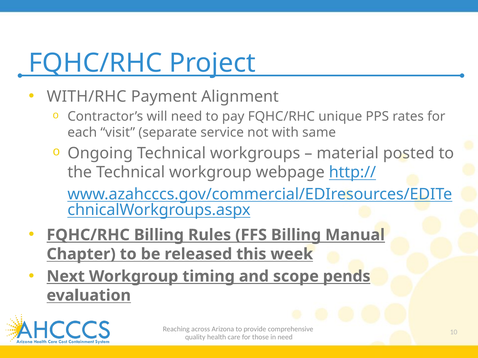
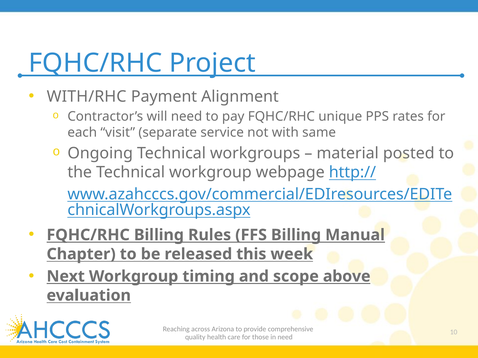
pends: pends -> above
